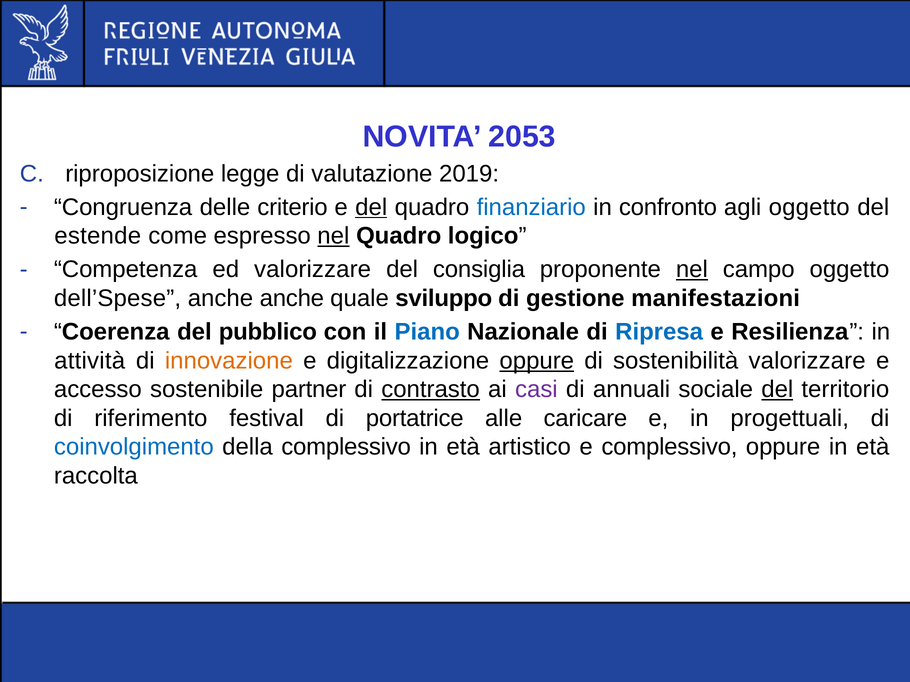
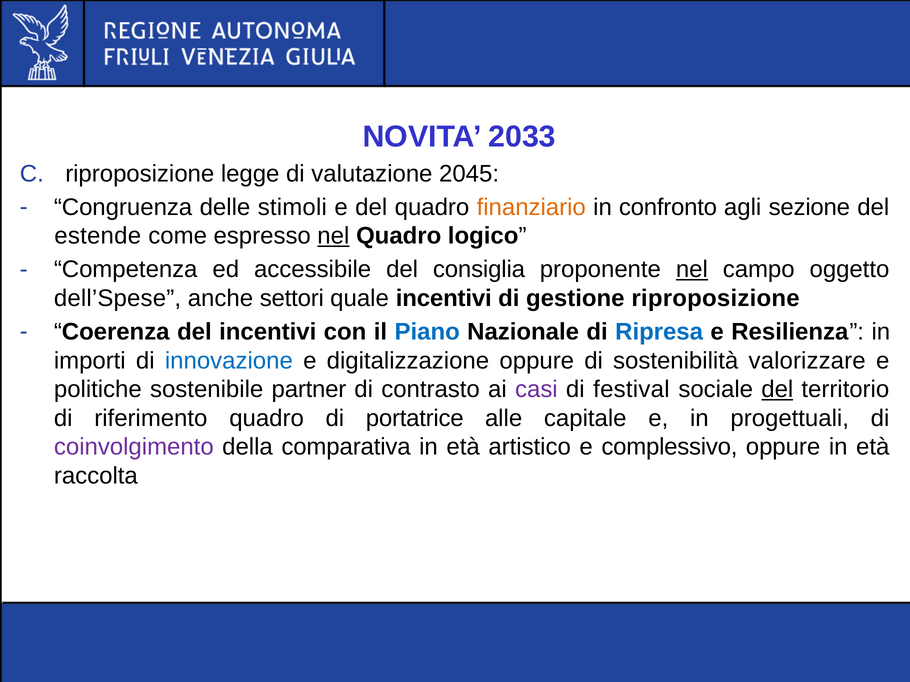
2053: 2053 -> 2033
2019: 2019 -> 2045
criterio: criterio -> stimoli
del at (371, 207) underline: present -> none
finanziario colour: blue -> orange
agli oggetto: oggetto -> sezione
ed valorizzare: valorizzare -> accessibile
anche anche: anche -> settori
quale sviluppo: sviluppo -> incentivi
gestione manifestazioni: manifestazioni -> riproposizione
del pubblico: pubblico -> incentivi
attività: attività -> importi
innovazione colour: orange -> blue
oppure at (537, 361) underline: present -> none
accesso: accesso -> politiche
contrasto underline: present -> none
annuali: annuali -> festival
riferimento festival: festival -> quadro
caricare: caricare -> capitale
coinvolgimento colour: blue -> purple
della complessivo: complessivo -> comparativa
